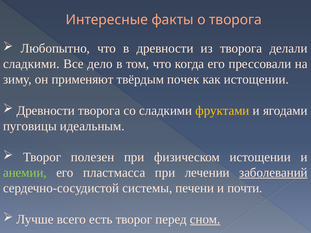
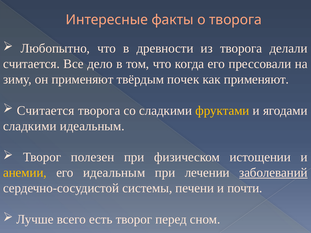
сладкими at (31, 64): сладкими -> считается
как истощении: истощении -> применяют
Древности at (46, 111): Древности -> Считается
пуговицы at (30, 126): пуговицы -> сладкими
анемии colour: light green -> yellow
его пластмасса: пластмасса -> идеальным
сном underline: present -> none
